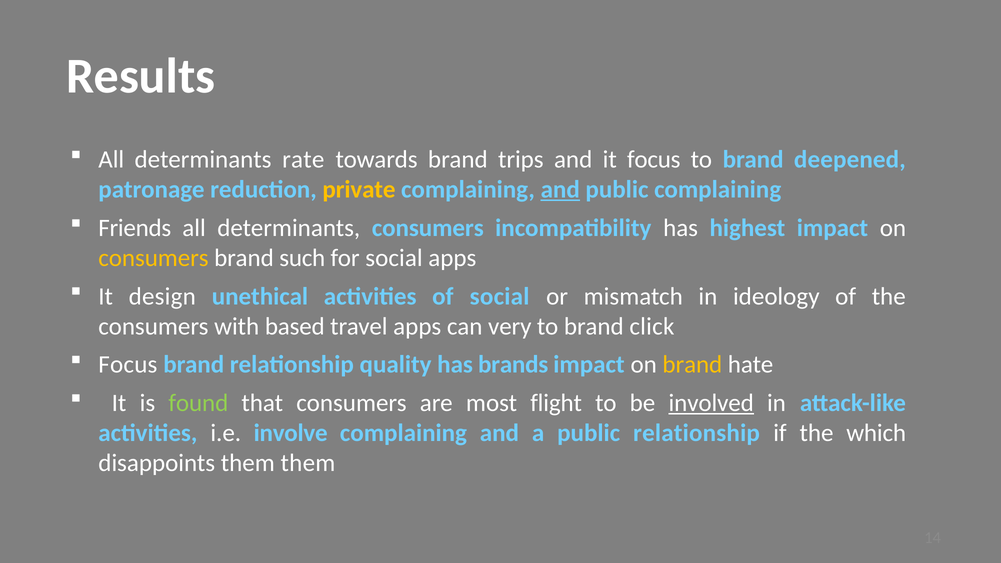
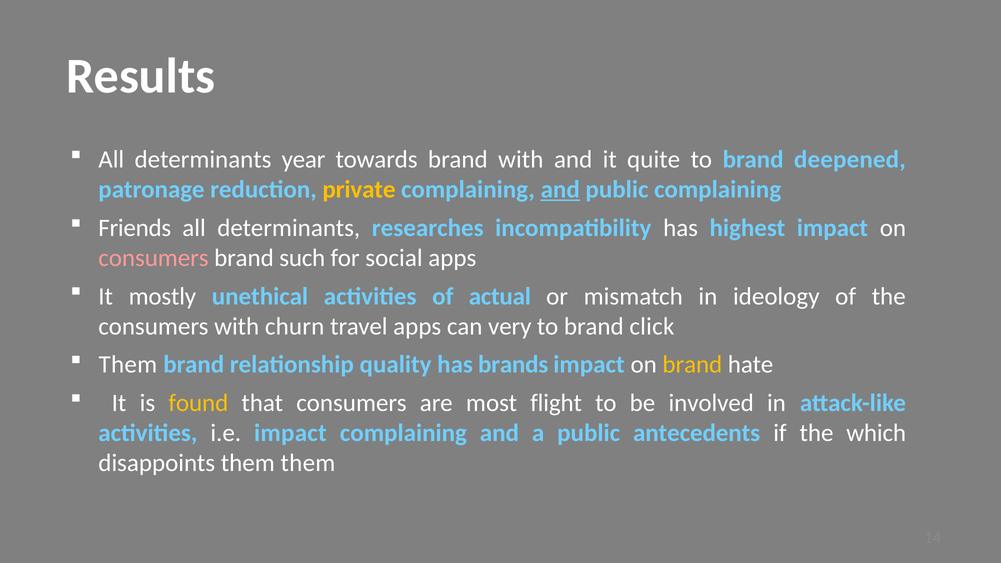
rate: rate -> year
brand trips: trips -> with
it focus: focus -> quite
determinants consumers: consumers -> researches
consumers at (153, 258) colour: yellow -> pink
design: design -> mostly
of social: social -> actual
based: based -> churn
Focus at (128, 365): Focus -> Them
found colour: light green -> yellow
involved underline: present -> none
i.e involve: involve -> impact
public relationship: relationship -> antecedents
